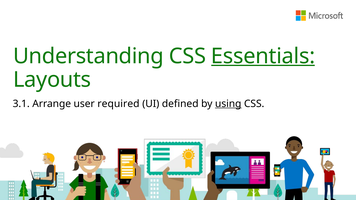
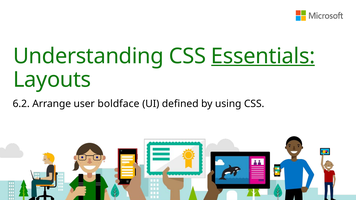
3.1: 3.1 -> 6.2
required: required -> boldface
using underline: present -> none
